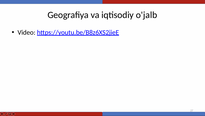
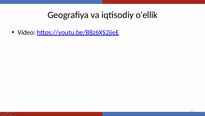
o'jalb: o'jalb -> o'ellik
